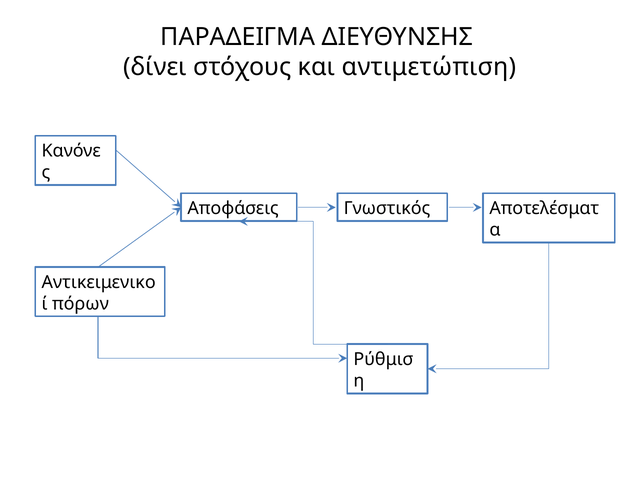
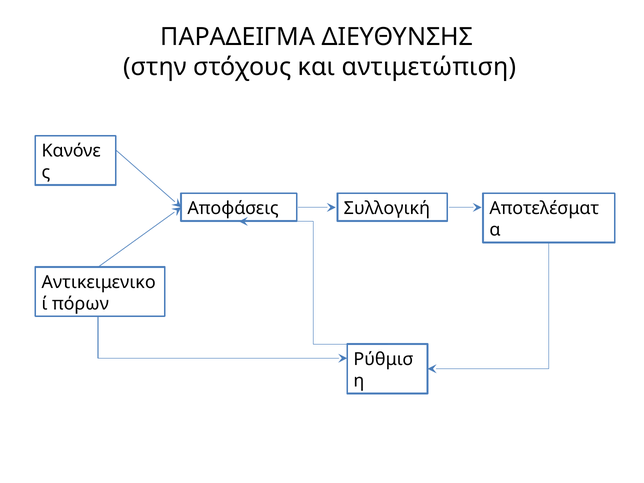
δίνει: δίνει -> στην
Γνωστικός: Γνωστικός -> Συλλογική
